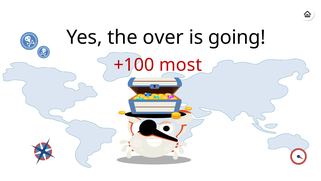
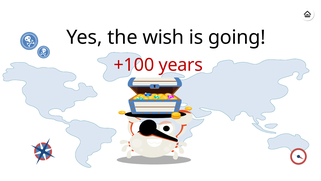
over: over -> wish
most: most -> years
